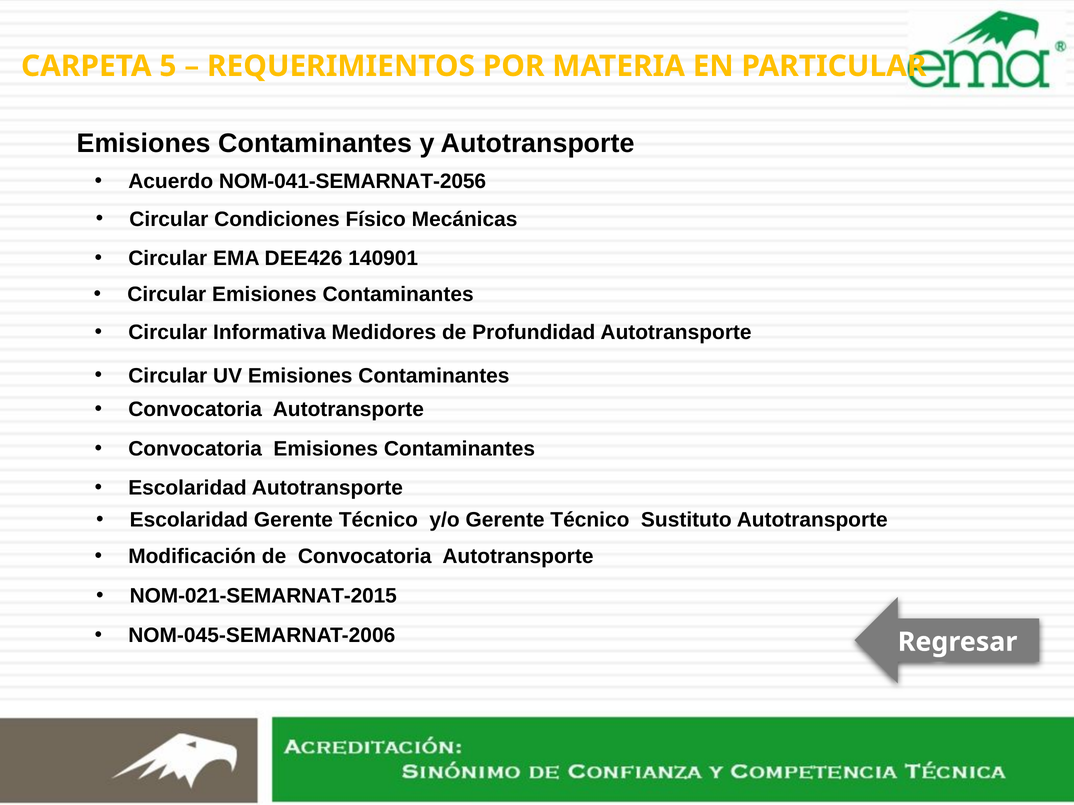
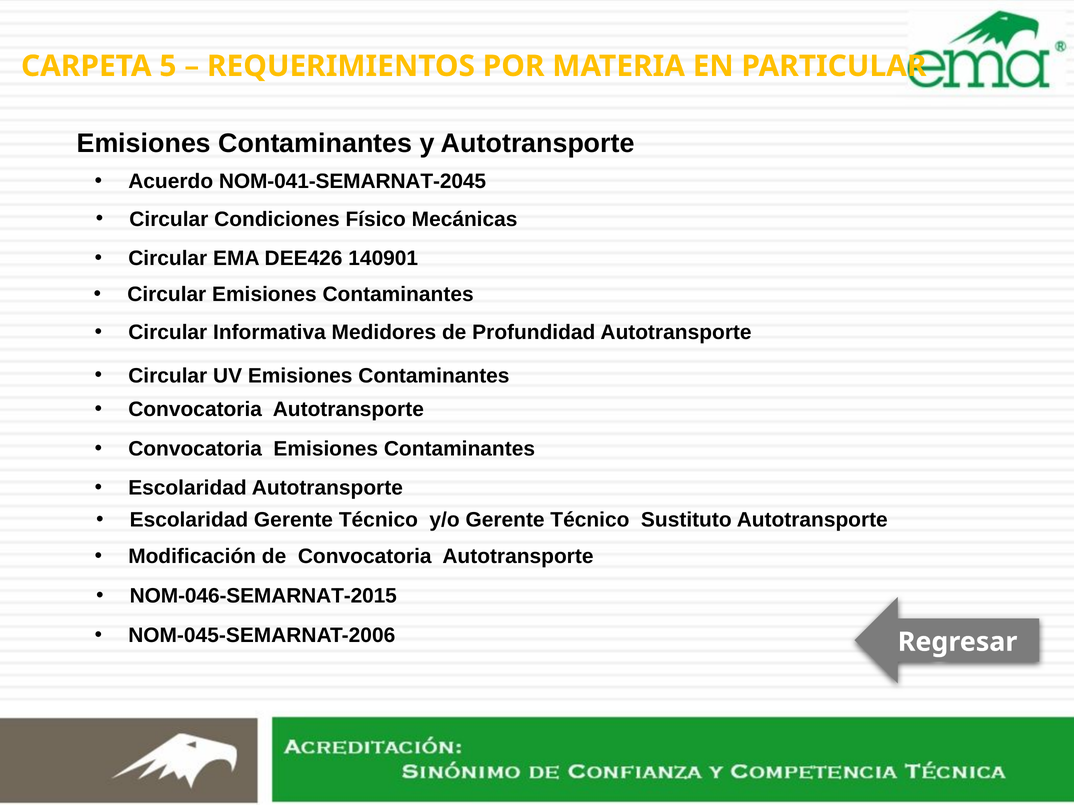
NOM-041-SEMARNAT-2056: NOM-041-SEMARNAT-2056 -> NOM-041-SEMARNAT-2045
NOM-021-SEMARNAT-2015: NOM-021-SEMARNAT-2015 -> NOM-046-SEMARNAT-2015
